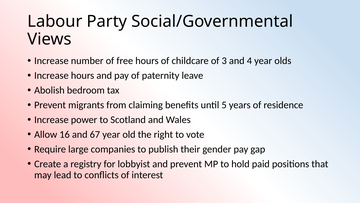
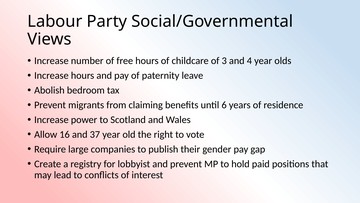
5: 5 -> 6
67: 67 -> 37
